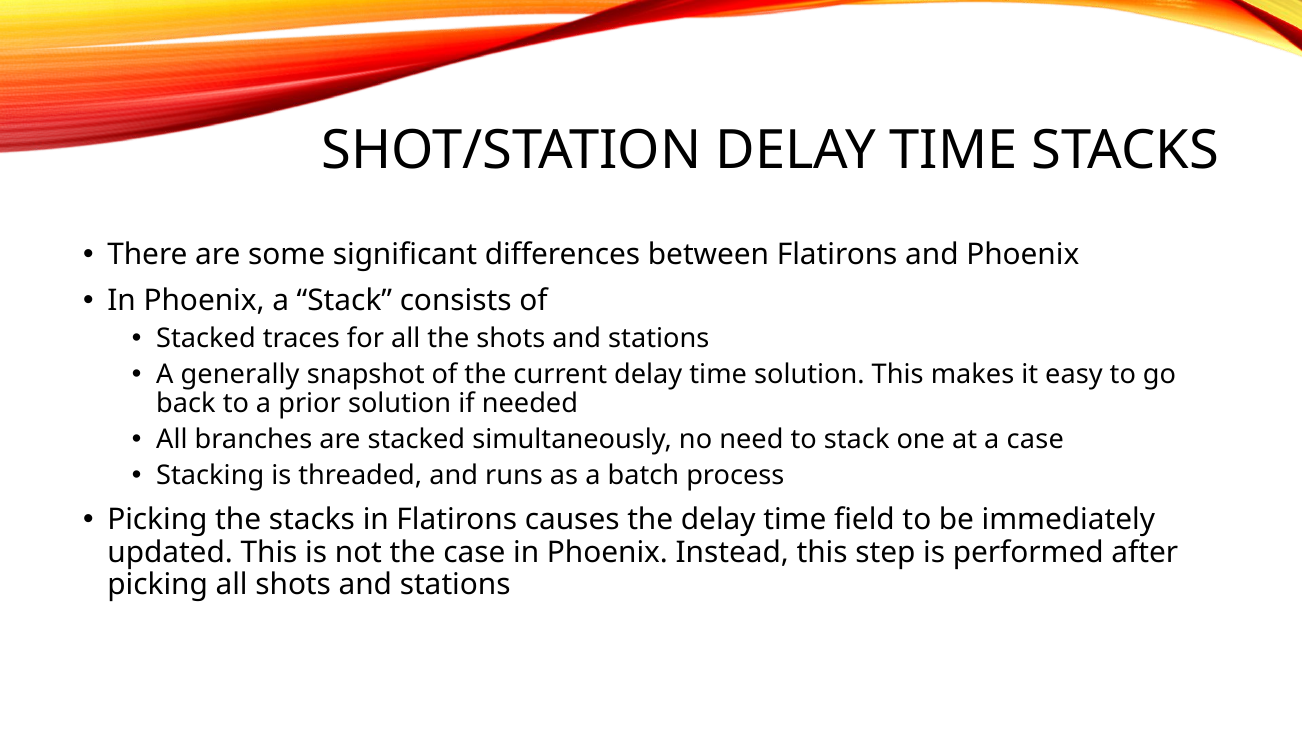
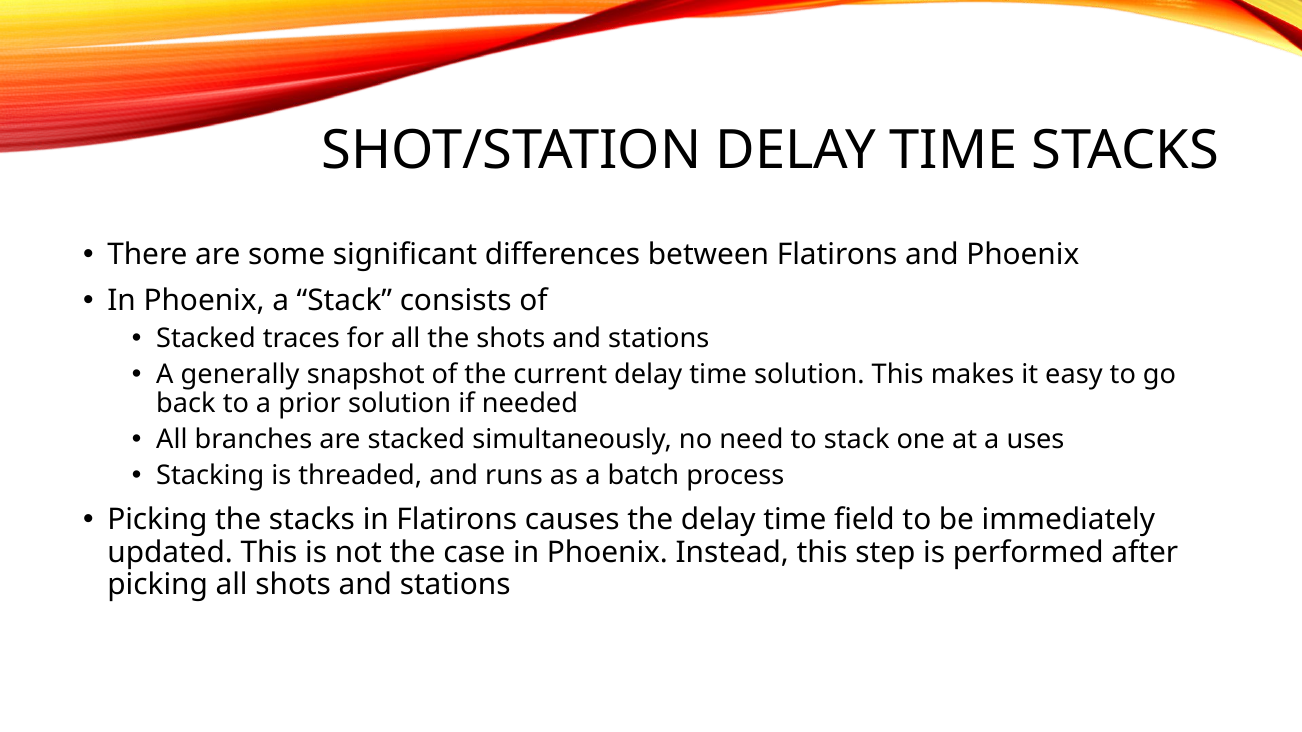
a case: case -> uses
